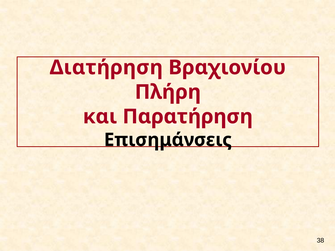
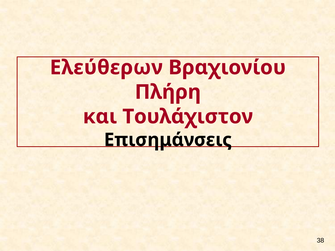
Διατήρηση: Διατήρηση -> Ελεύθερων
Παρατήρηση: Παρατήρηση -> Τουλάχιστον
